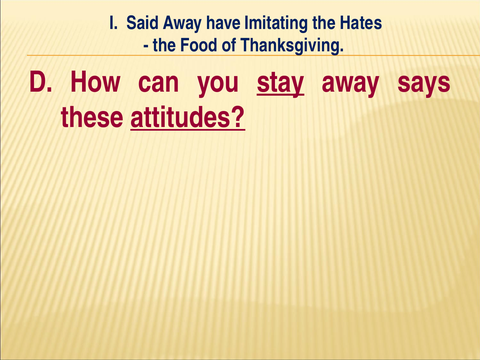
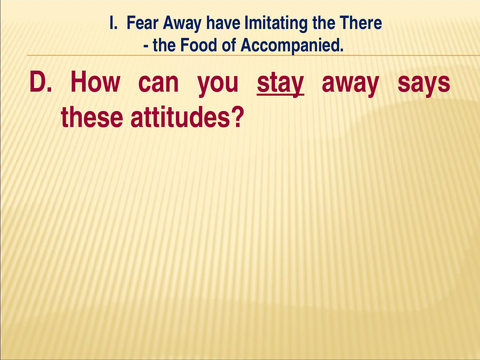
Said: Said -> Fear
Hates: Hates -> There
Thanksgiving: Thanksgiving -> Accompanied
attitudes underline: present -> none
